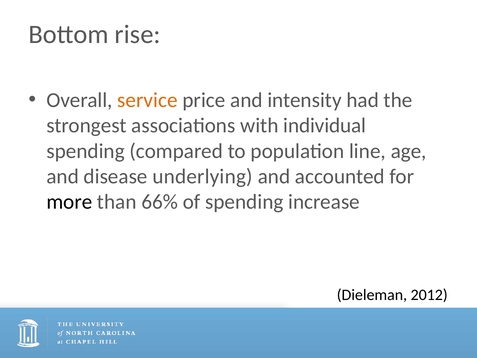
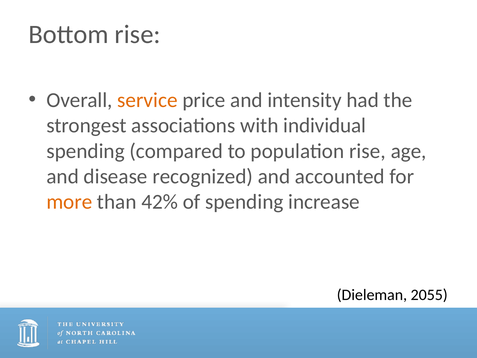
population line: line -> rise
underlying: underlying -> recognized
more colour: black -> orange
66%: 66% -> 42%
2012: 2012 -> 2055
